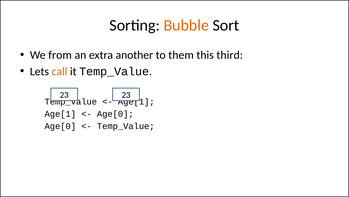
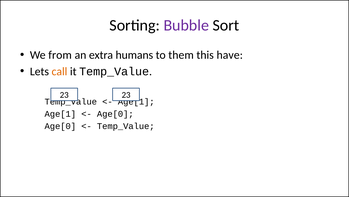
Bubble colour: orange -> purple
another: another -> humans
third: third -> have
